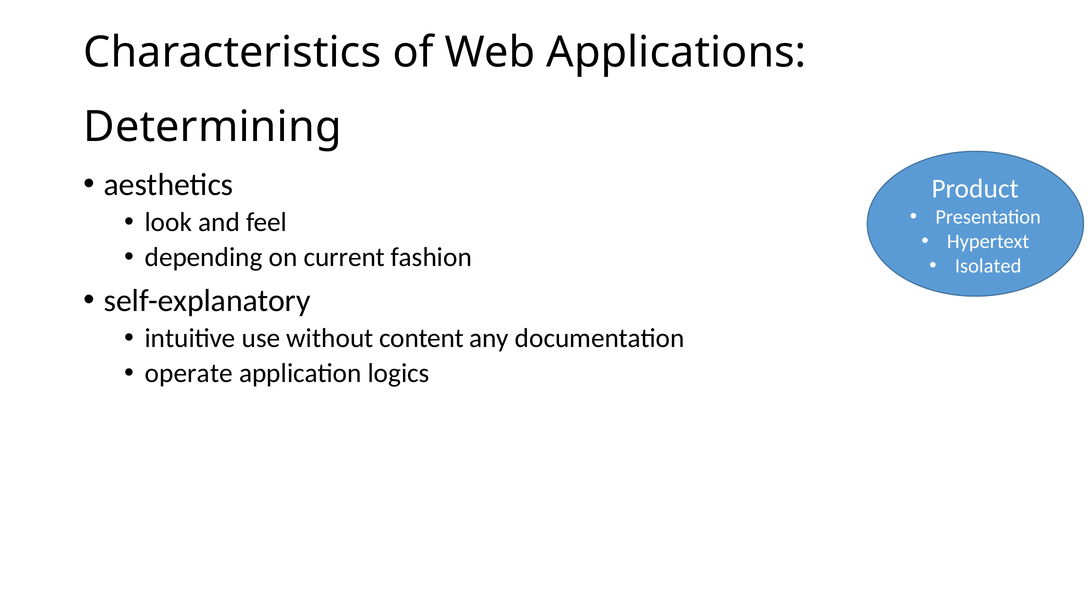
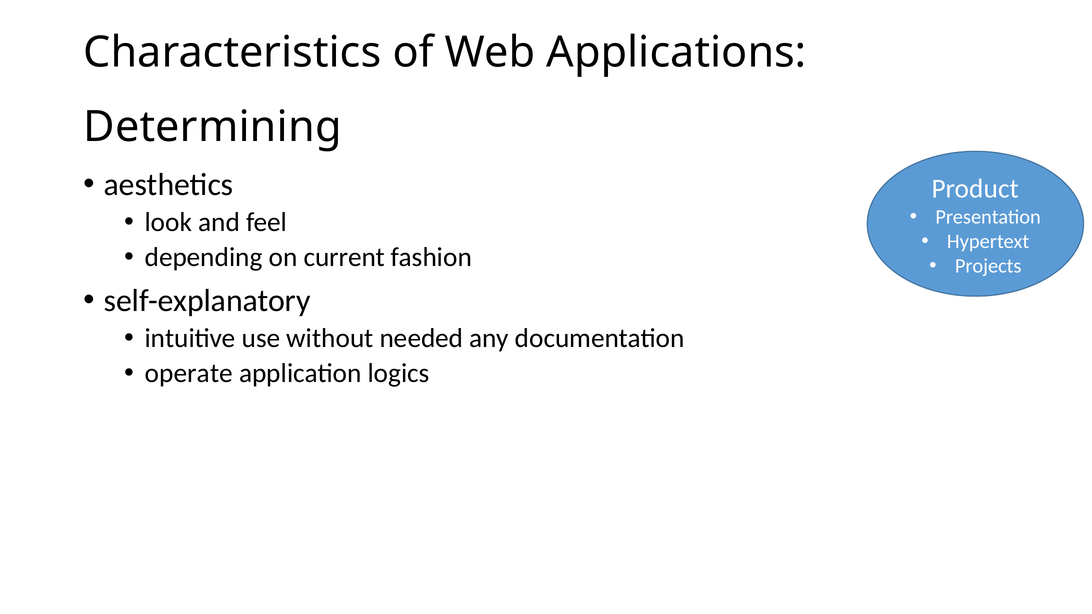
Isolated: Isolated -> Projects
content: content -> needed
